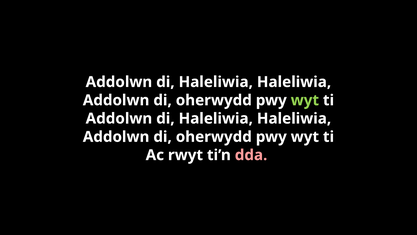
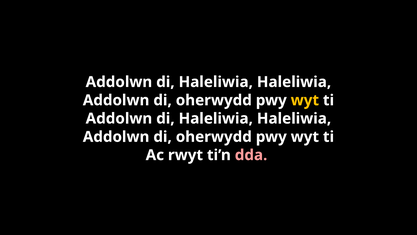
wyt at (305, 100) colour: light green -> yellow
